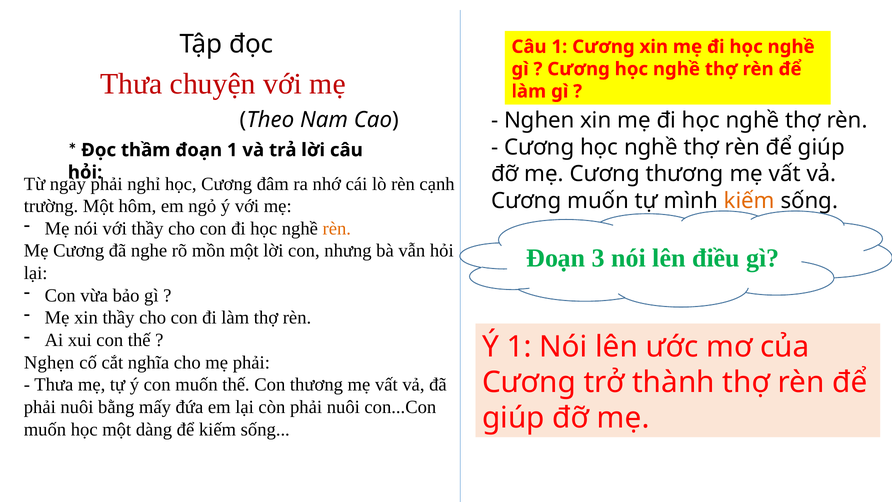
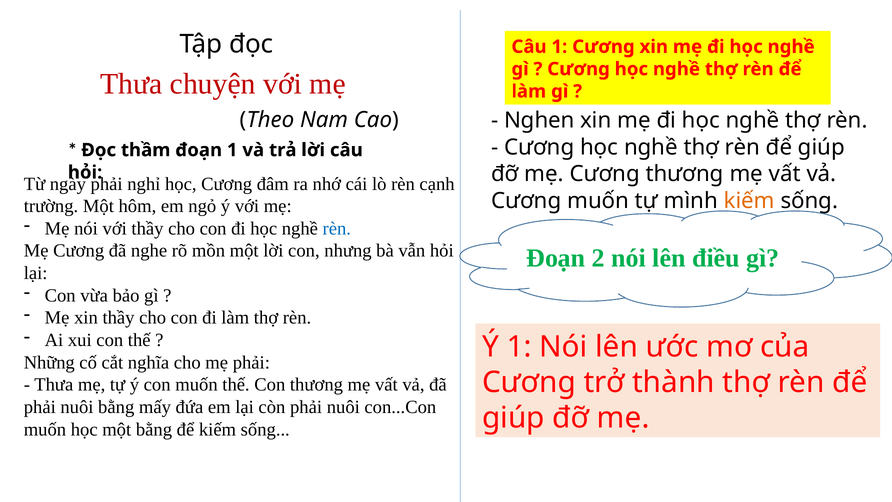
rèn at (337, 228) colour: orange -> blue
3: 3 -> 2
Nghẹn at (49, 362): Nghẹn -> Những
một dàng: dàng -> bằng
